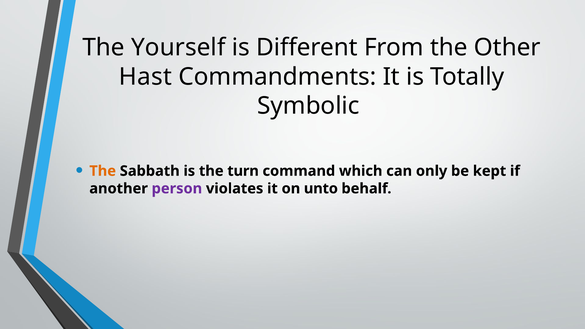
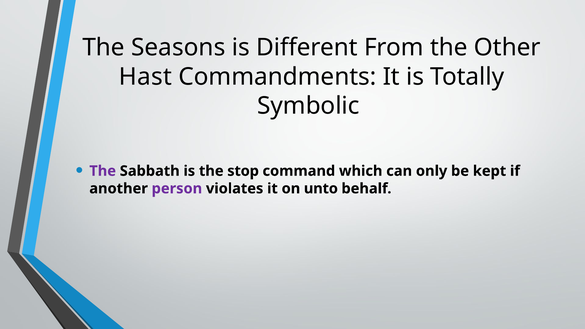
Yourself: Yourself -> Seasons
The at (103, 171) colour: orange -> purple
turn: turn -> stop
